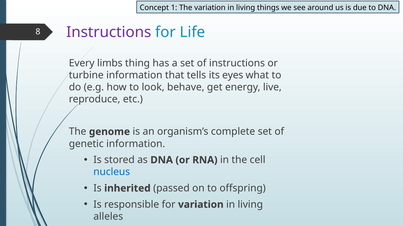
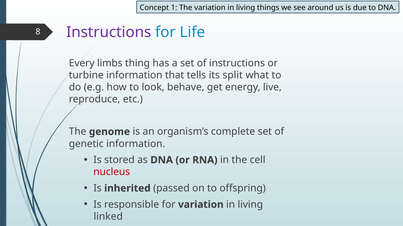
eyes: eyes -> split
nucleus colour: blue -> red
alleles: alleles -> linked
